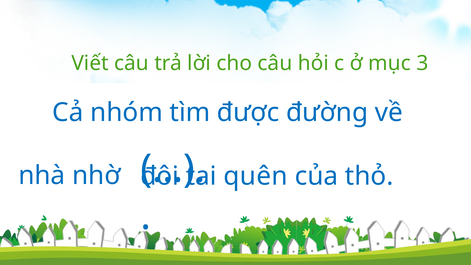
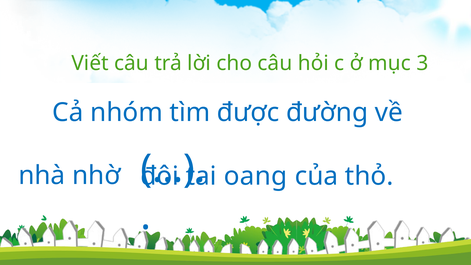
quên: quên -> oang
